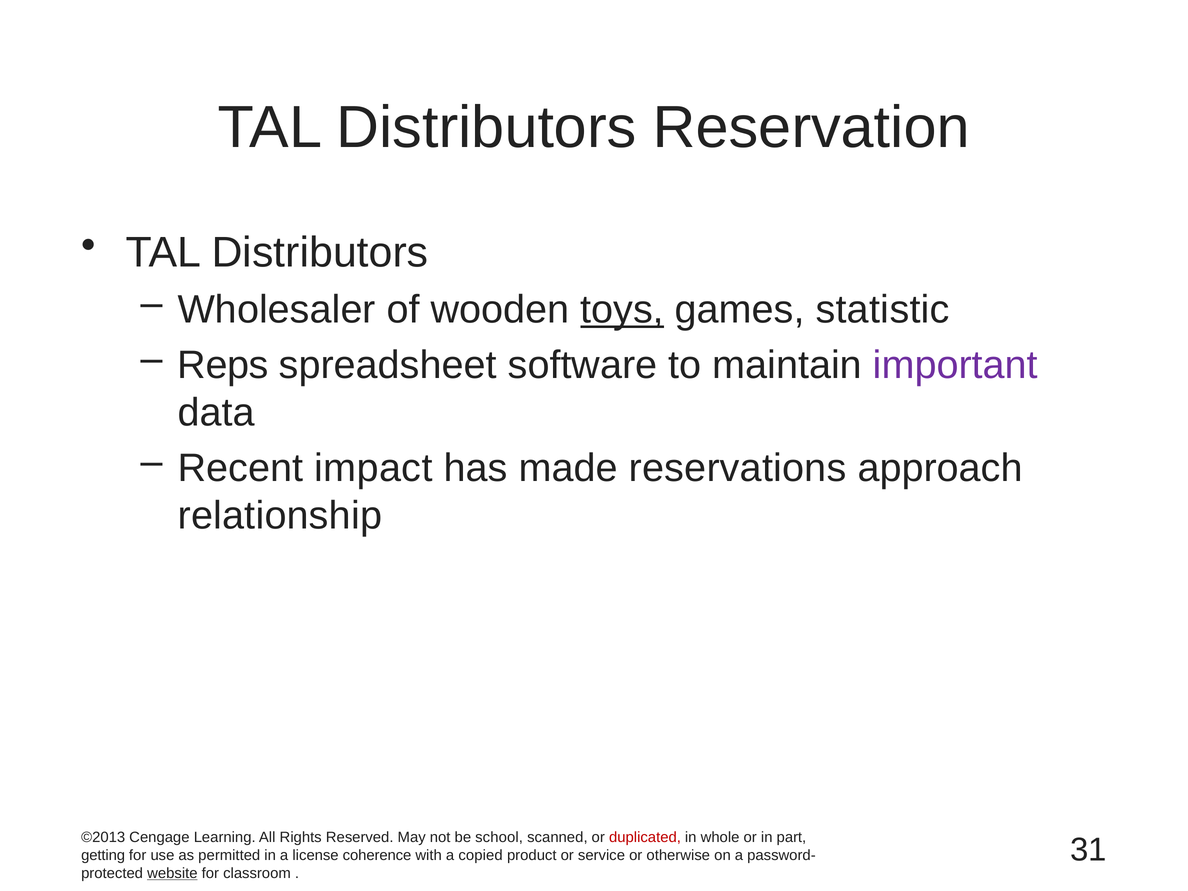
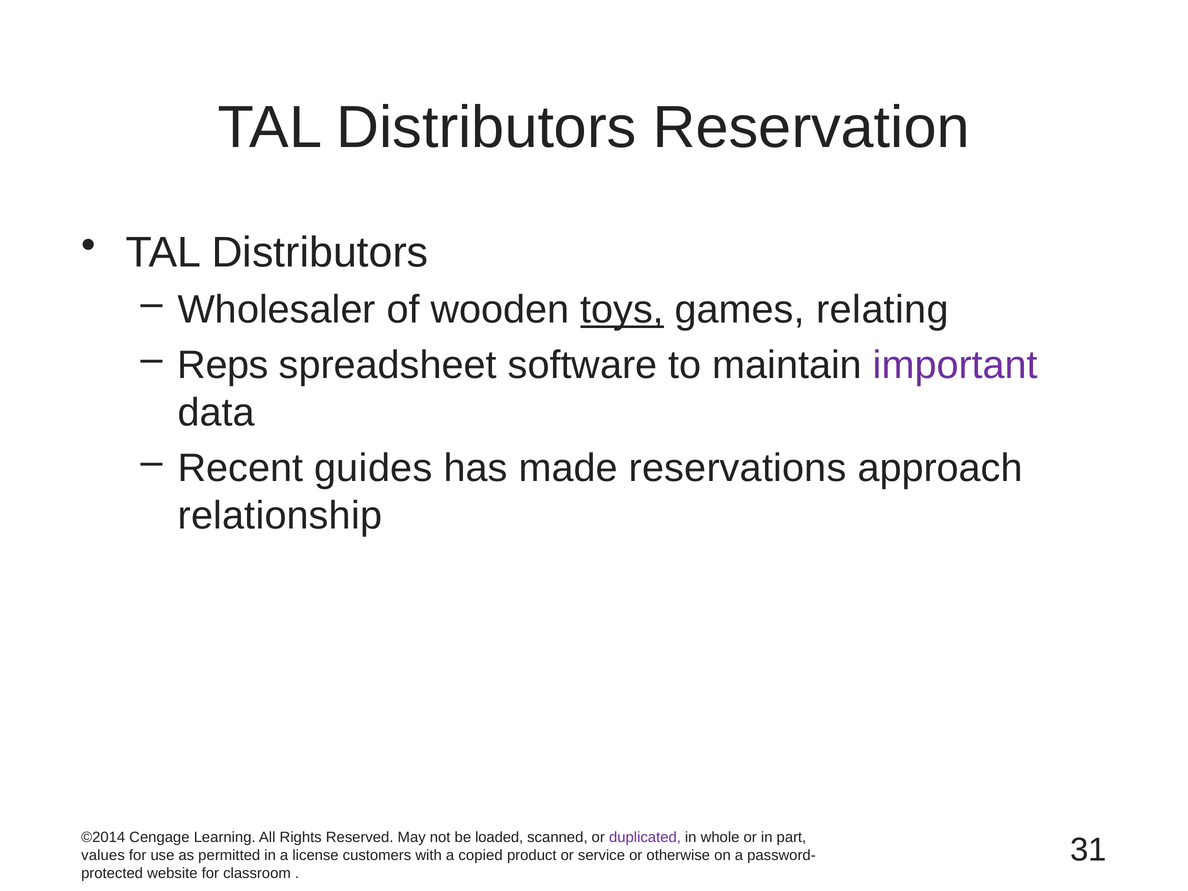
statistic: statistic -> relating
impact: impact -> guides
©2013: ©2013 -> ©2014
school: school -> loaded
duplicated colour: red -> purple
getting: getting -> values
coherence: coherence -> customers
website underline: present -> none
